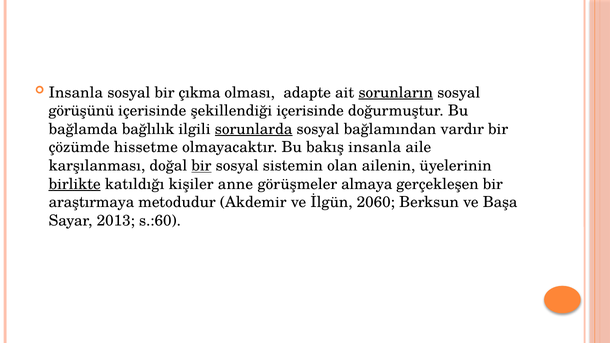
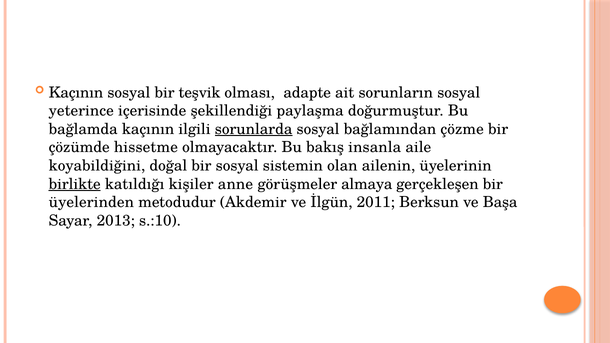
Insanla at (76, 93): Insanla -> Kaçının
çıkma: çıkma -> teşvik
sorunların underline: present -> none
görüşünü: görüşünü -> yeterince
şekillendiği içerisinde: içerisinde -> paylaşma
bağlamda bağlılık: bağlılık -> kaçının
vardır: vardır -> çözme
karşılanması: karşılanması -> koyabildiğini
bir at (201, 166) underline: present -> none
araştırmaya: araştırmaya -> üyelerinden
2060: 2060 -> 2011
s.:60: s.:60 -> s.:10
